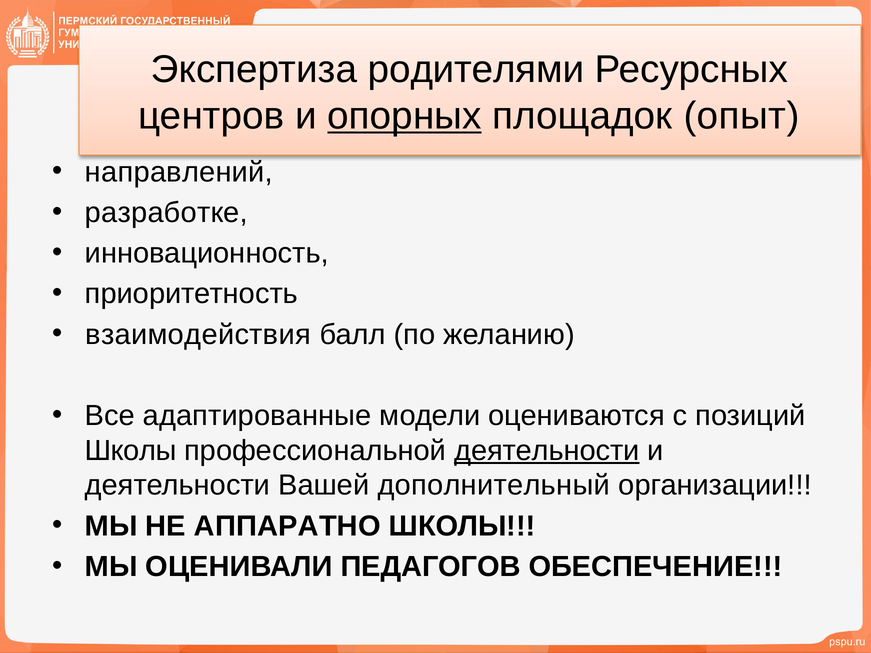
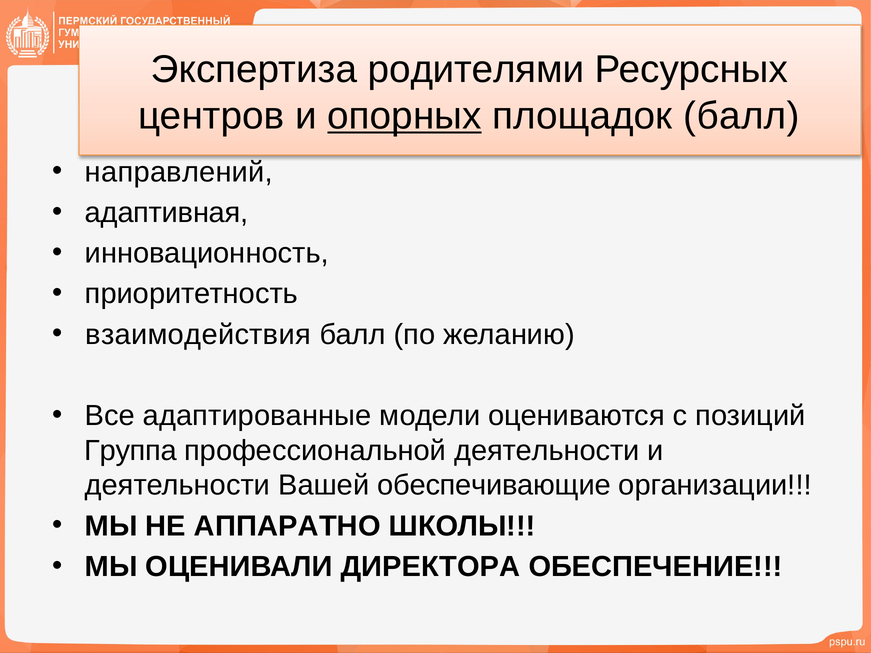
площадок опыт: опыт -> балл
разработке: разработке -> адаптивная
Школы at (131, 451): Школы -> Группа
деятельности at (547, 451) underline: present -> none
дополнительный: дополнительный -> обеспечивающие
ПЕДАГОГОВ: ПЕДАГОГОВ -> ДИРЕКТОРА
